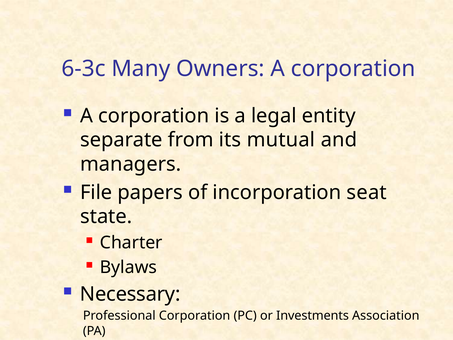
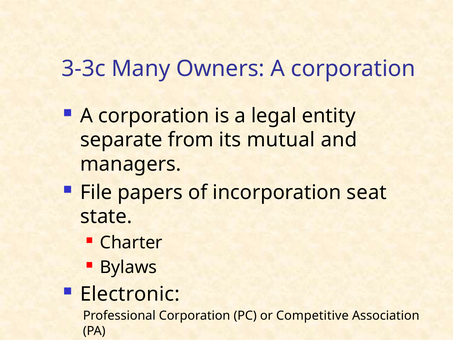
6-3c: 6-3c -> 3-3c
Necessary: Necessary -> Electronic
Investments: Investments -> Competitive
